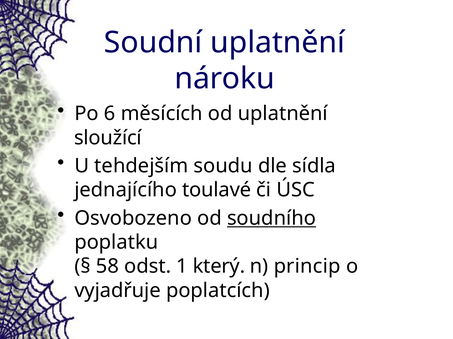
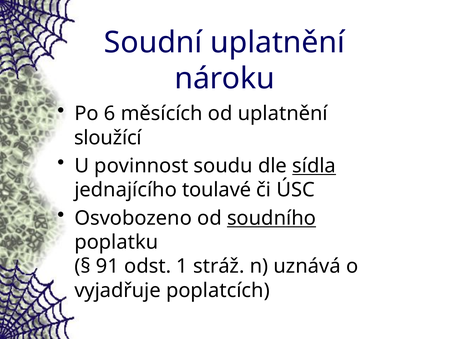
tehdejším: tehdejším -> povinnost
sídla underline: none -> present
58: 58 -> 91
který: který -> stráž
princip: princip -> uznává
